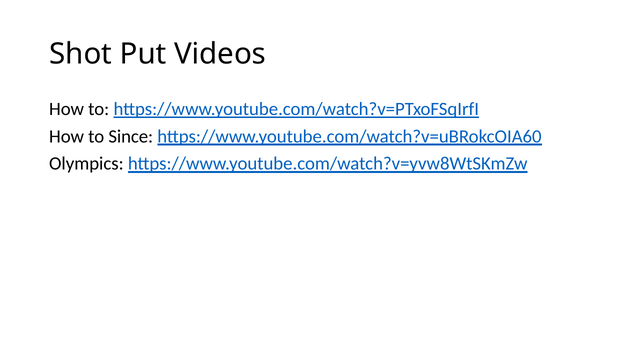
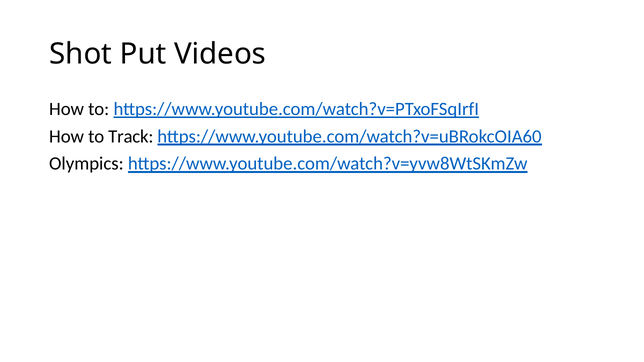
Since: Since -> Track
